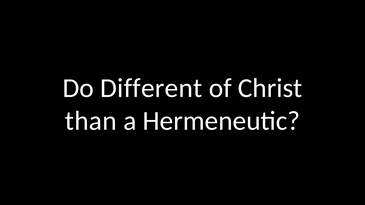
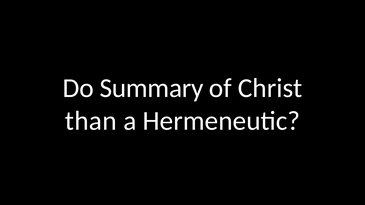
Different: Different -> Summary
